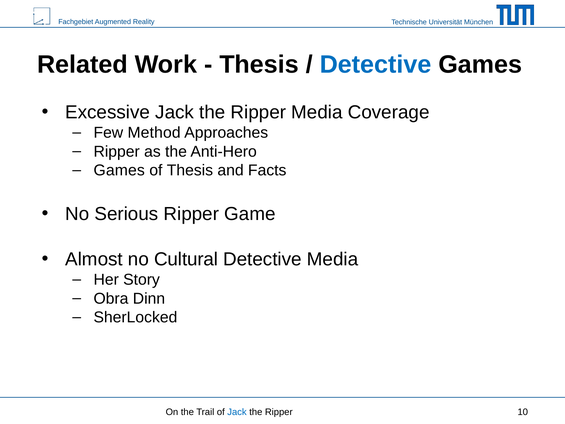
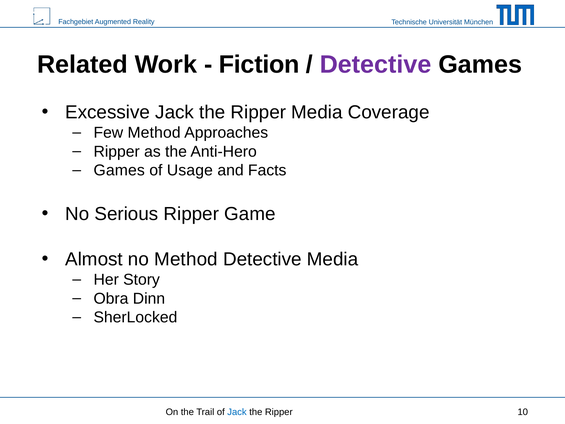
Thesis at (259, 65): Thesis -> Fiction
Detective at (376, 65) colour: blue -> purple
of Thesis: Thesis -> Usage
no Cultural: Cultural -> Method
